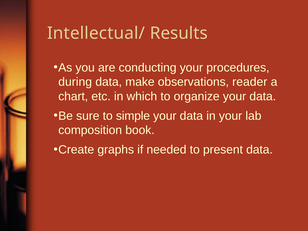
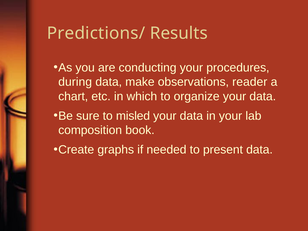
Intellectual/: Intellectual/ -> Predictions/
simple: simple -> misled
